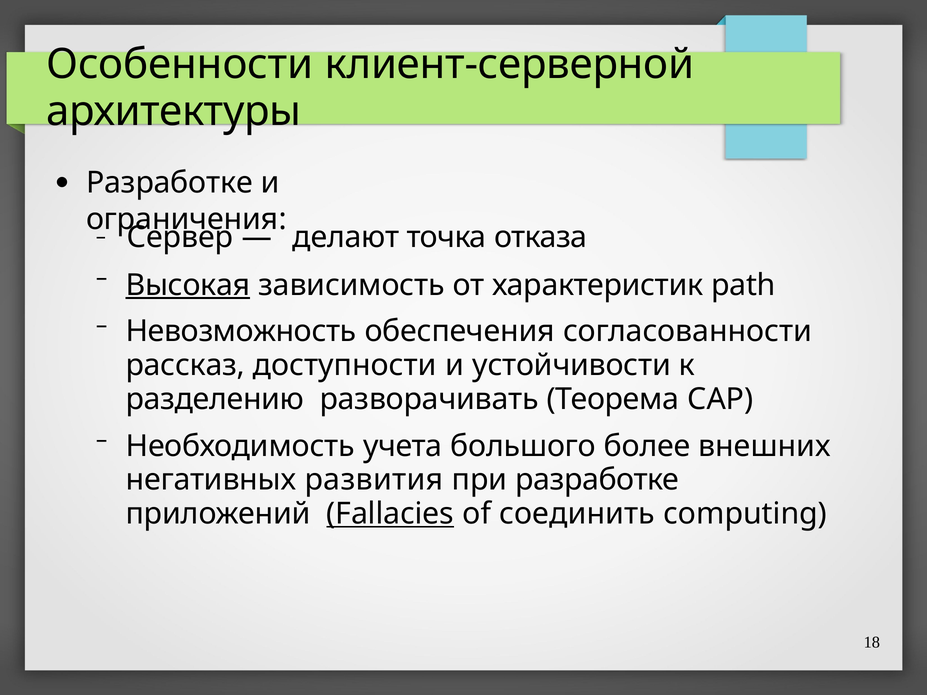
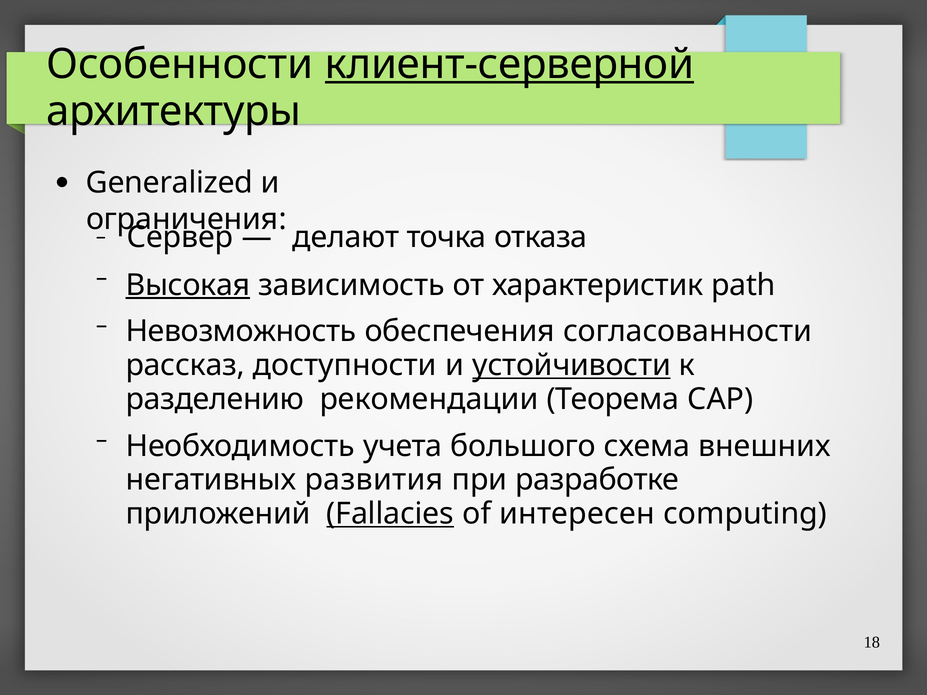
клиент-серверной underline: none -> present
Разработке at (169, 183): Разработке -> Generalized
устойчивости underline: none -> present
разворачивать: разворачивать -> рекомендации
более: более -> схема
соединить: соединить -> интересен
